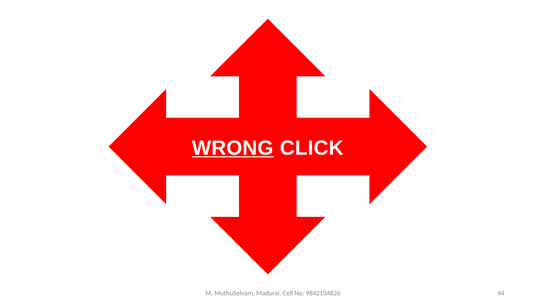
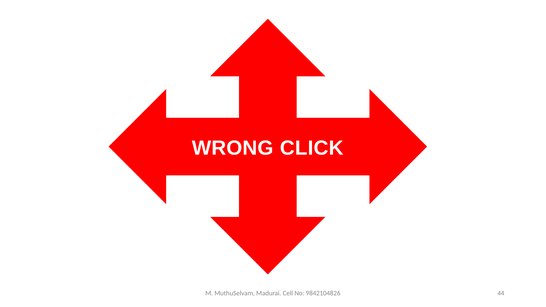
WRONG underline: present -> none
